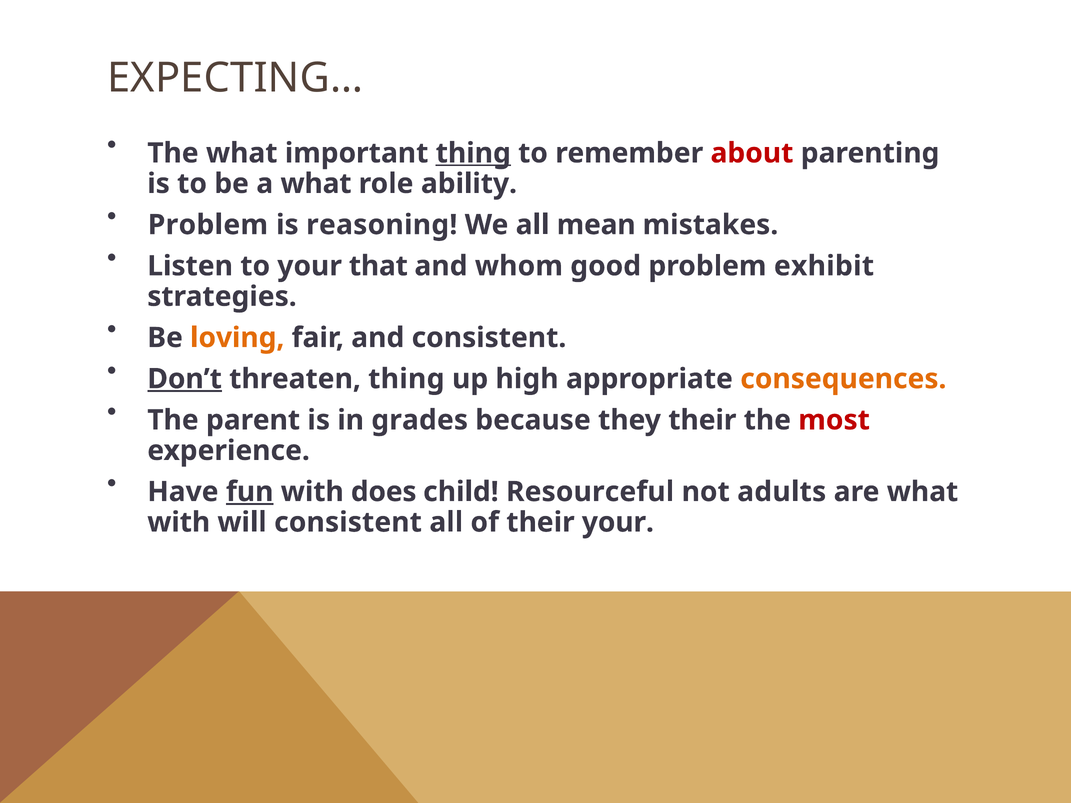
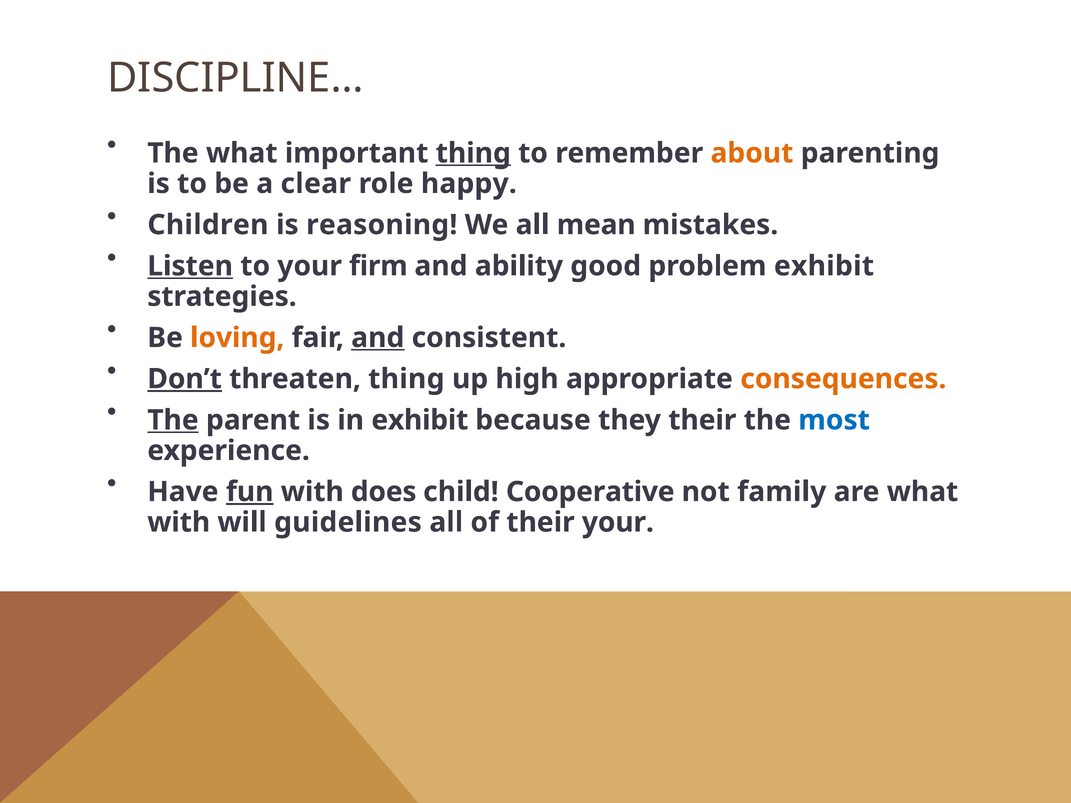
EXPECTING…: EXPECTING… -> DISCIPLINE…
about colour: red -> orange
a what: what -> clear
ability: ability -> happy
Problem at (208, 225): Problem -> Children
Listen underline: none -> present
that: that -> firm
whom: whom -> ability
and at (378, 338) underline: none -> present
The at (173, 420) underline: none -> present
in grades: grades -> exhibit
most colour: red -> blue
Resourceful: Resourceful -> Cooperative
adults: adults -> family
will consistent: consistent -> guidelines
